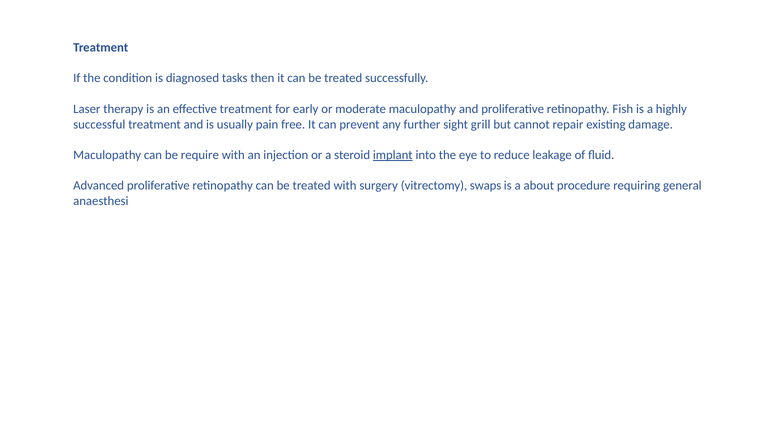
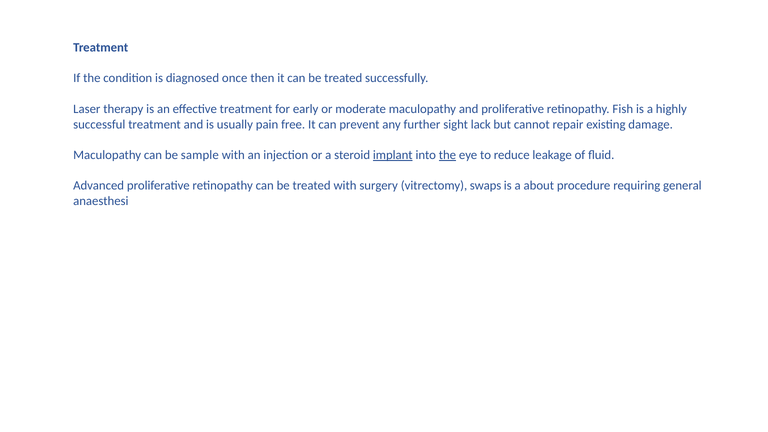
tasks: tasks -> once
grill: grill -> lack
require: require -> sample
the at (447, 155) underline: none -> present
